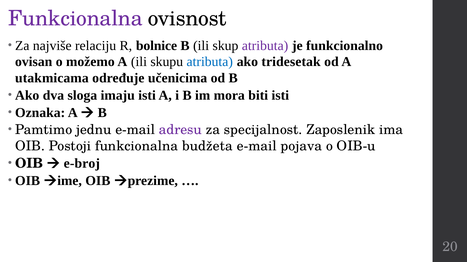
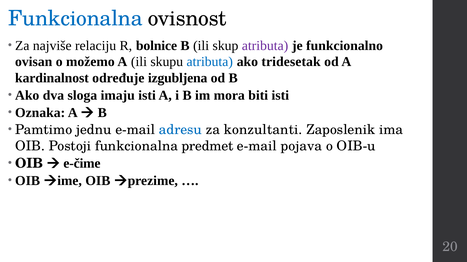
Funkcionalna at (75, 19) colour: purple -> blue
utakmicama: utakmicama -> kardinalnost
učenicima: učenicima -> izgubljena
adresu colour: purple -> blue
specijalnost: specijalnost -> konzultanti
budžeta: budžeta -> predmet
e-broj: e-broj -> e-čime
